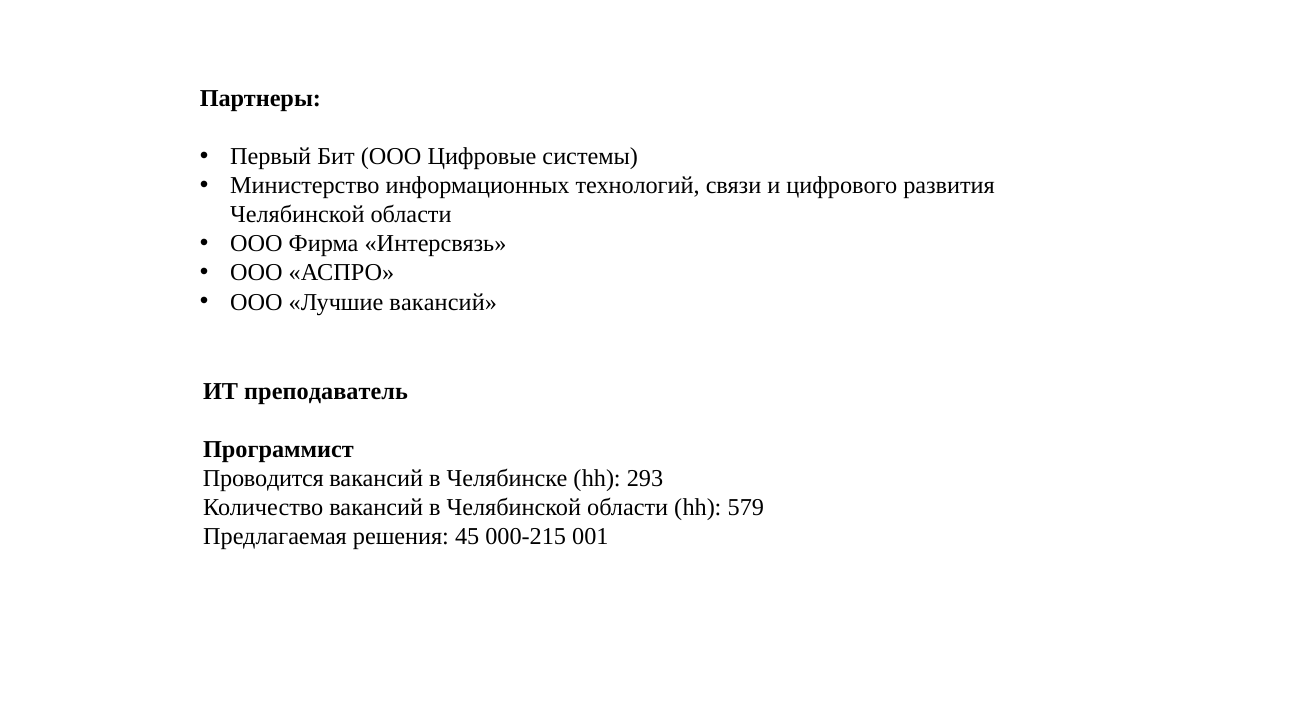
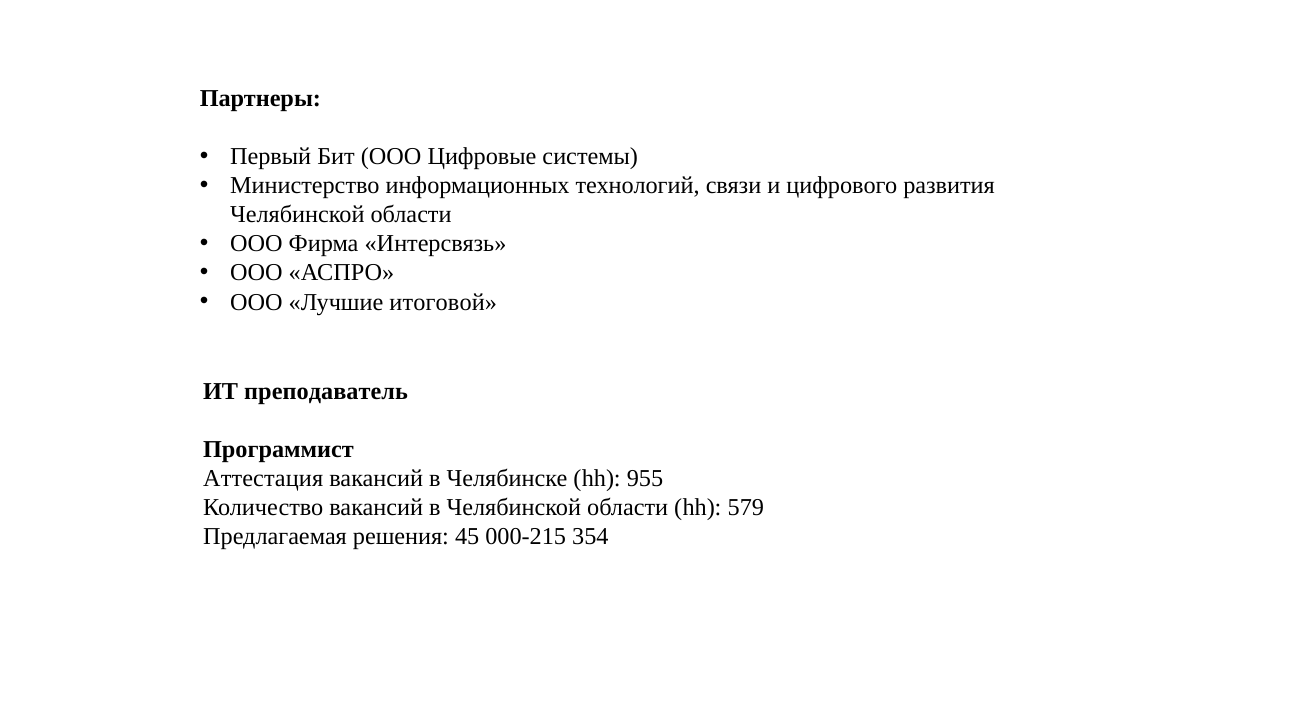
Лучшие вакансий: вакансий -> итоговой
Проводится: Проводится -> Аттестация
293: 293 -> 955
001: 001 -> 354
